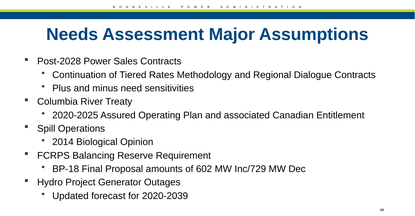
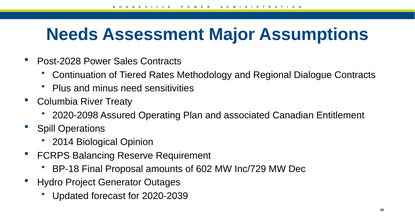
2020-2025: 2020-2025 -> 2020-2098
